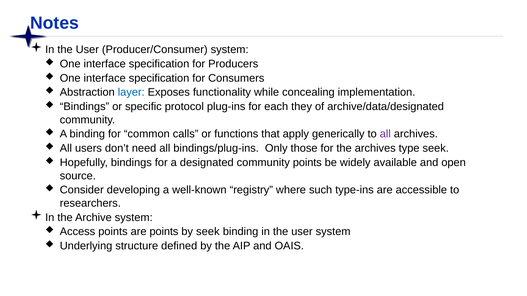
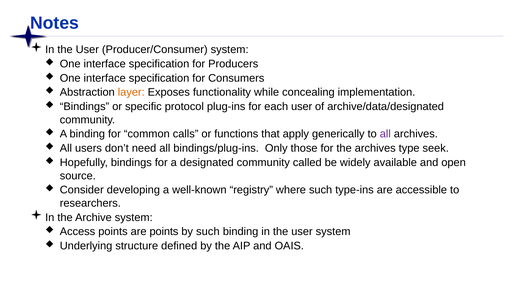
layer colour: blue -> orange
each they: they -> user
community points: points -> called
by seek: seek -> such
